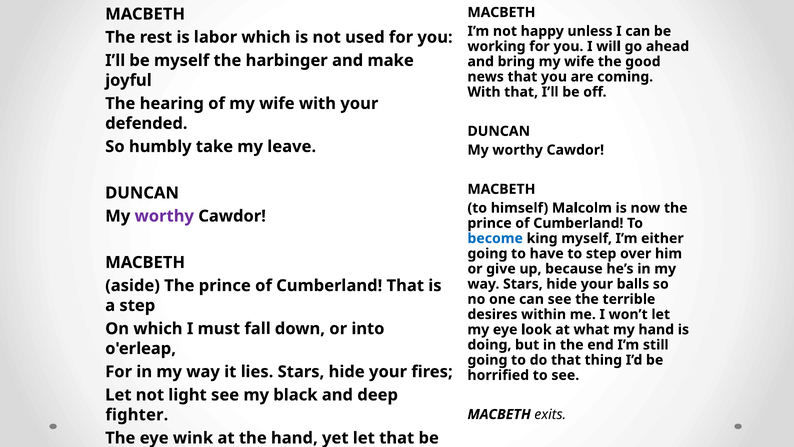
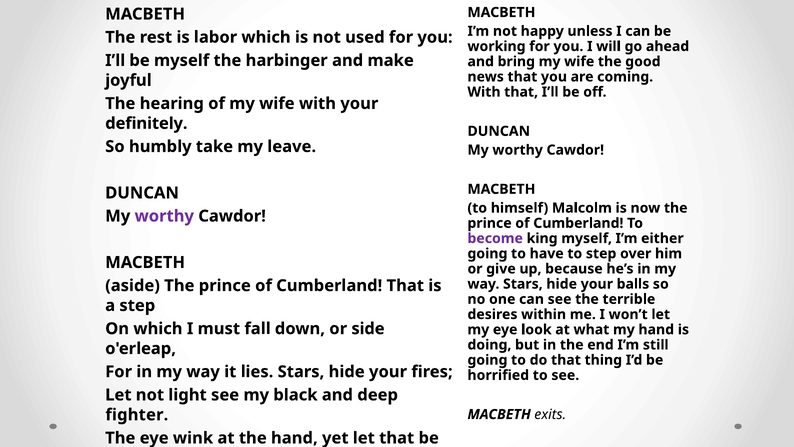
defended: defended -> definitely
become colour: blue -> purple
into: into -> side
